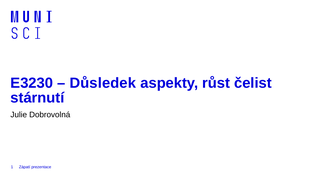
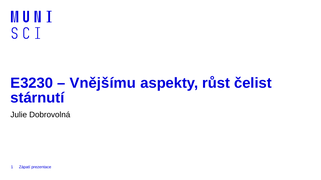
Důsledek: Důsledek -> Vnějšímu
